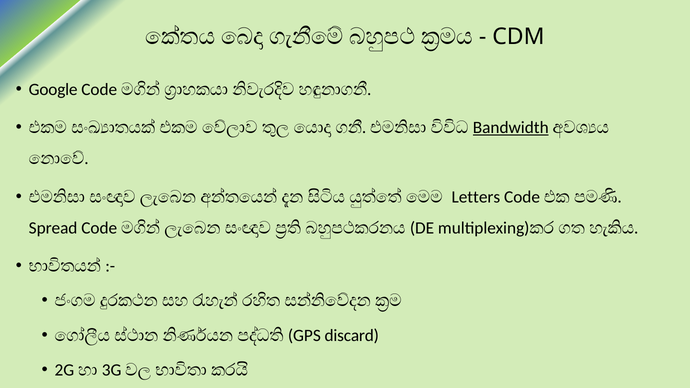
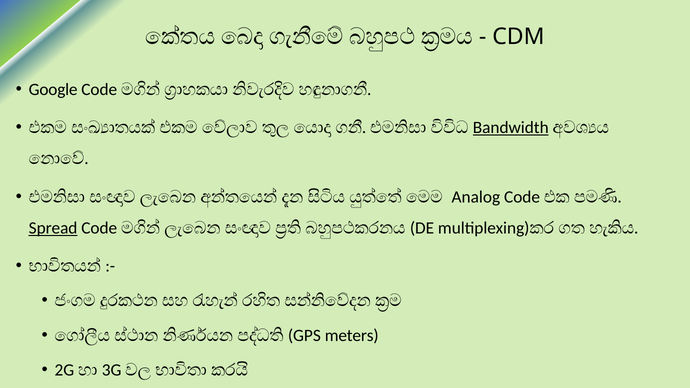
Letters: Letters -> Analog
Spread underline: none -> present
discard: discard -> meters
